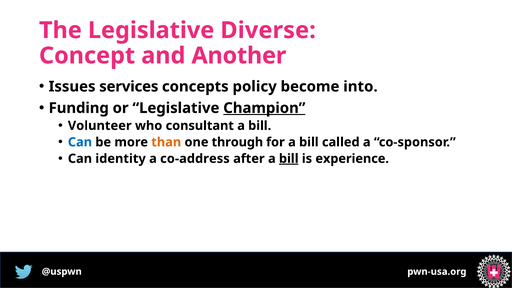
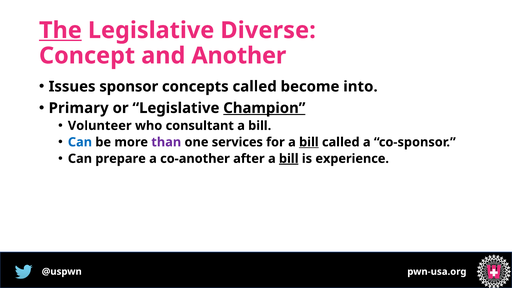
The underline: none -> present
services: services -> sponsor
concepts policy: policy -> called
Funding: Funding -> Primary
than colour: orange -> purple
through: through -> services
bill at (309, 142) underline: none -> present
identity: identity -> prepare
co-address: co-address -> co-another
